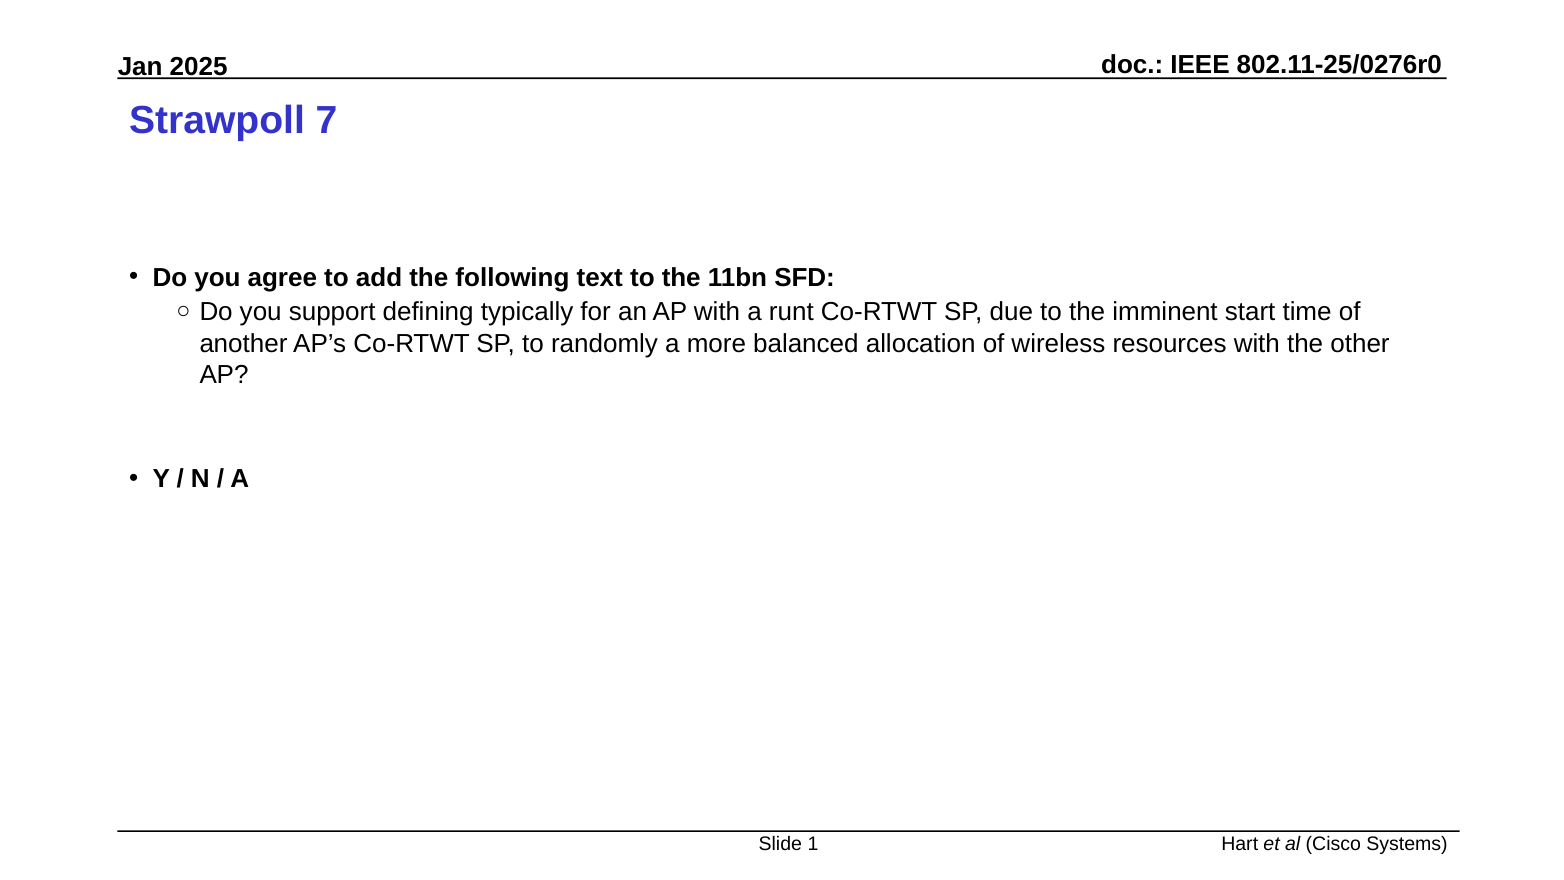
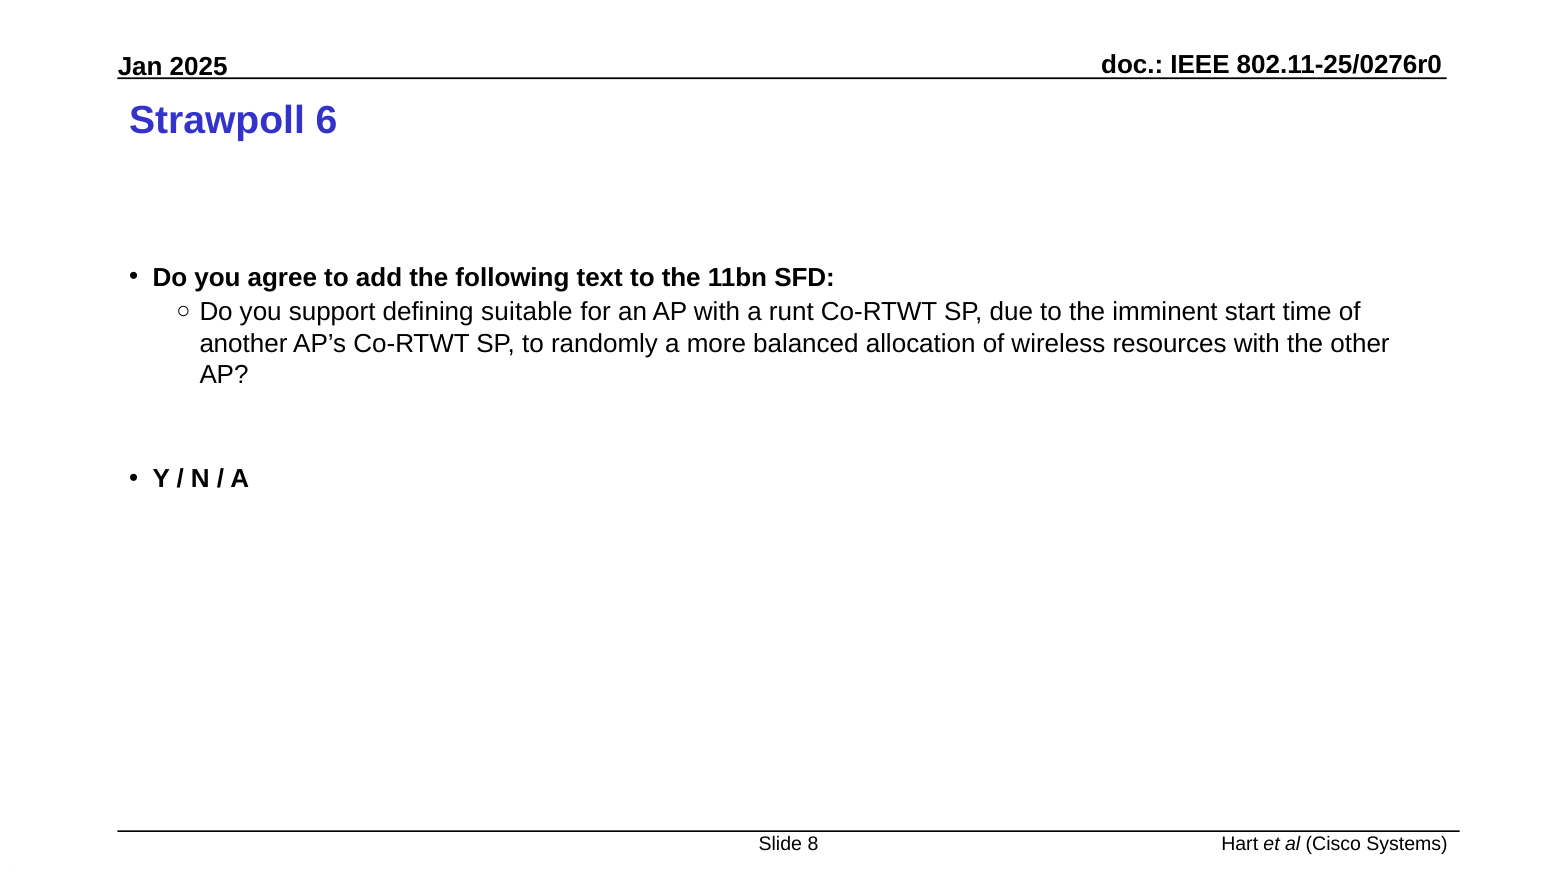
7: 7 -> 6
typically: typically -> suitable
1: 1 -> 8
